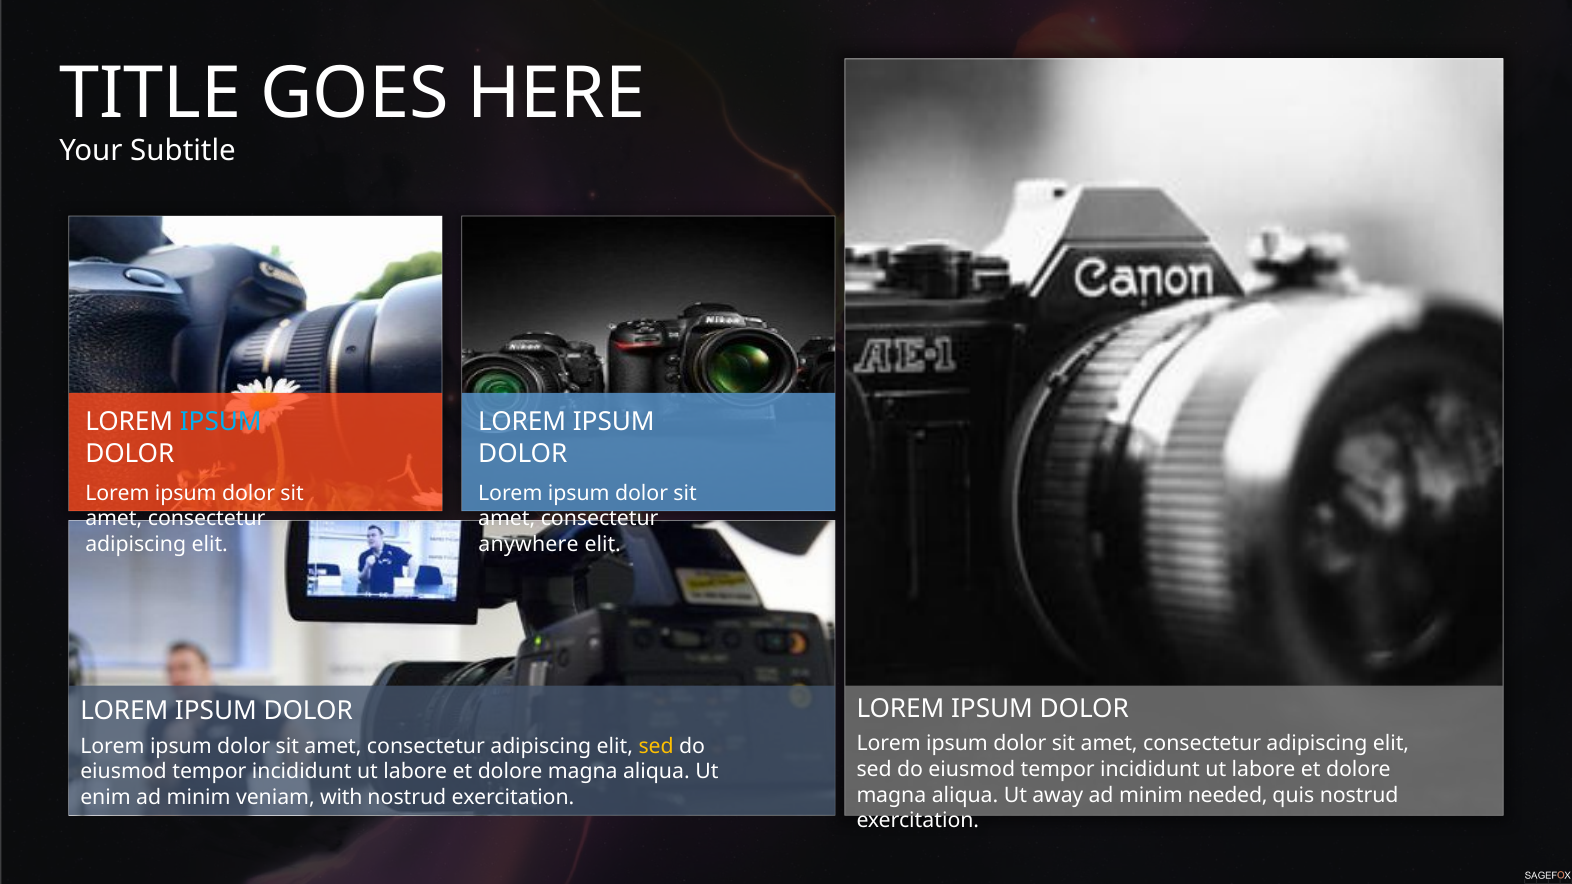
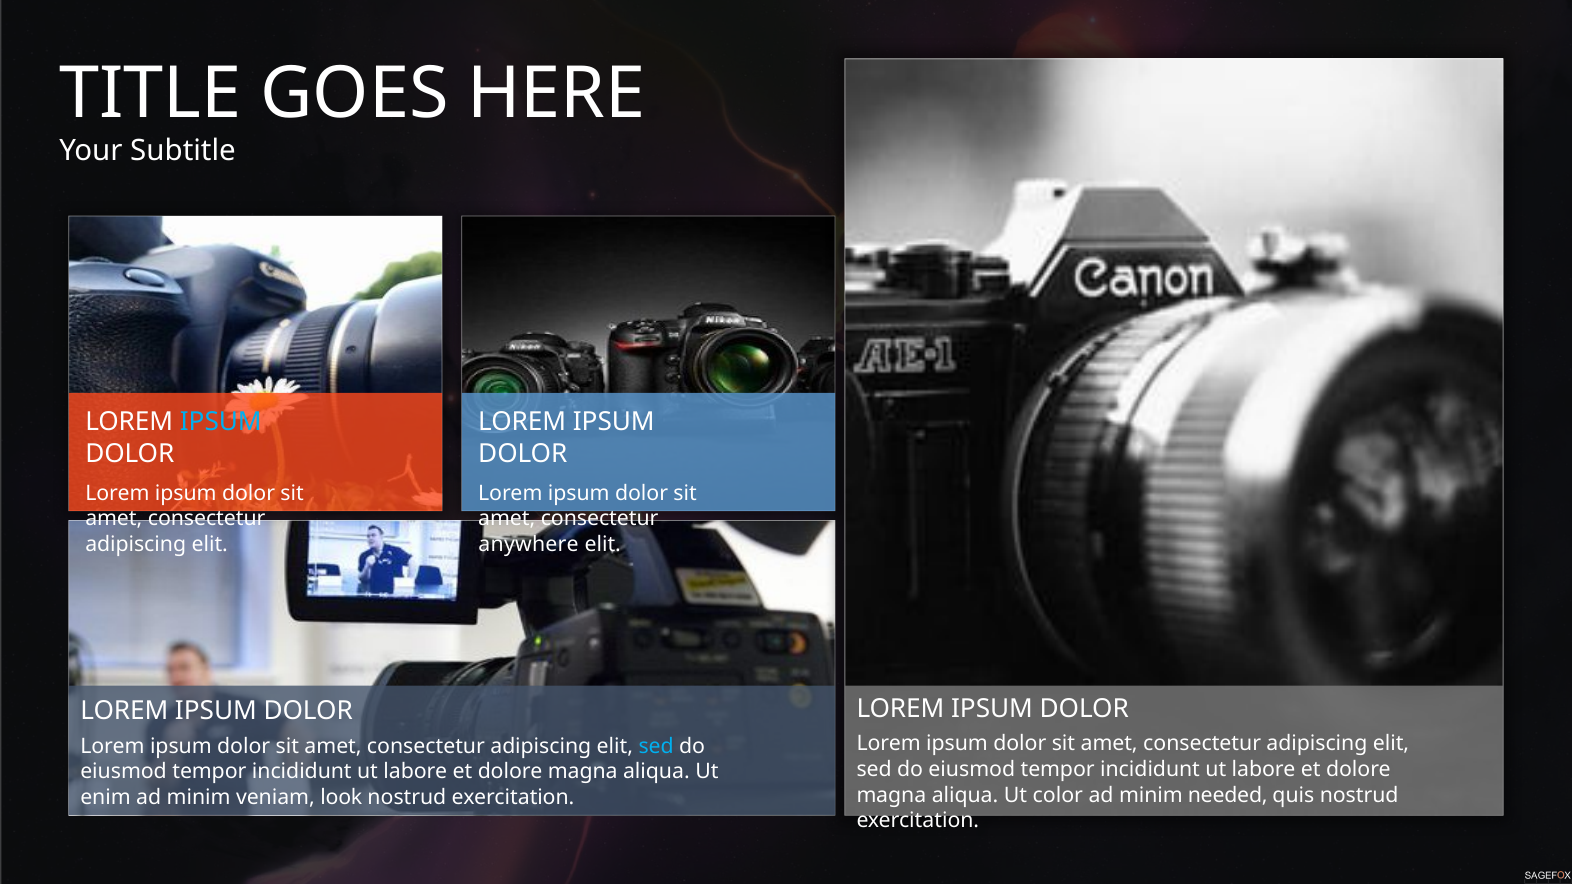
sed at (656, 746) colour: yellow -> light blue
away: away -> color
with: with -> look
